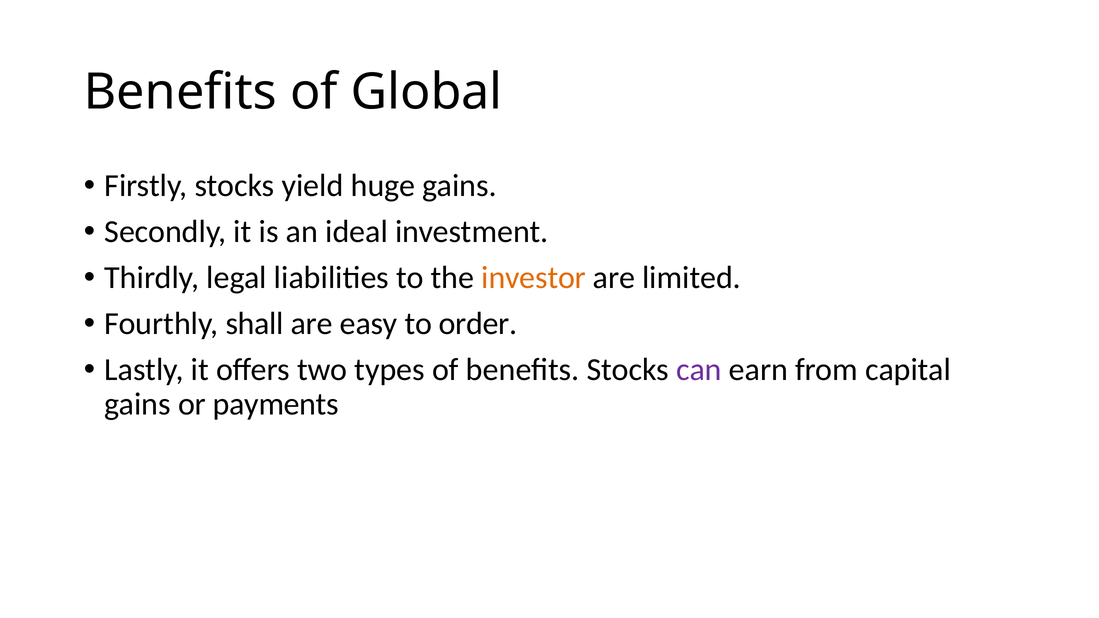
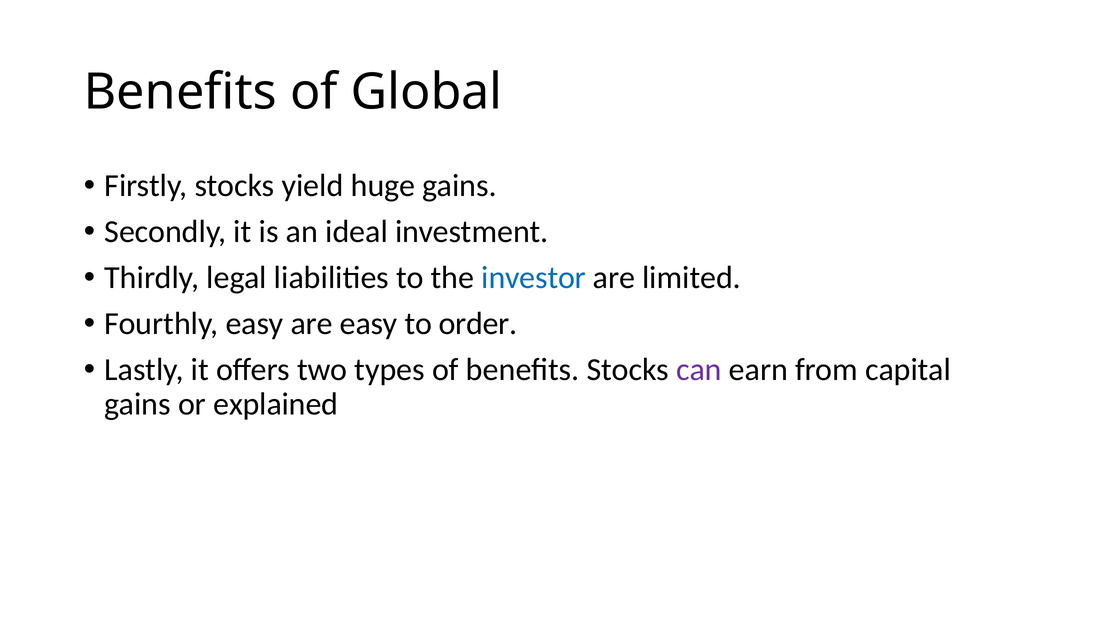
investor colour: orange -> blue
Fourthly shall: shall -> easy
payments: payments -> explained
